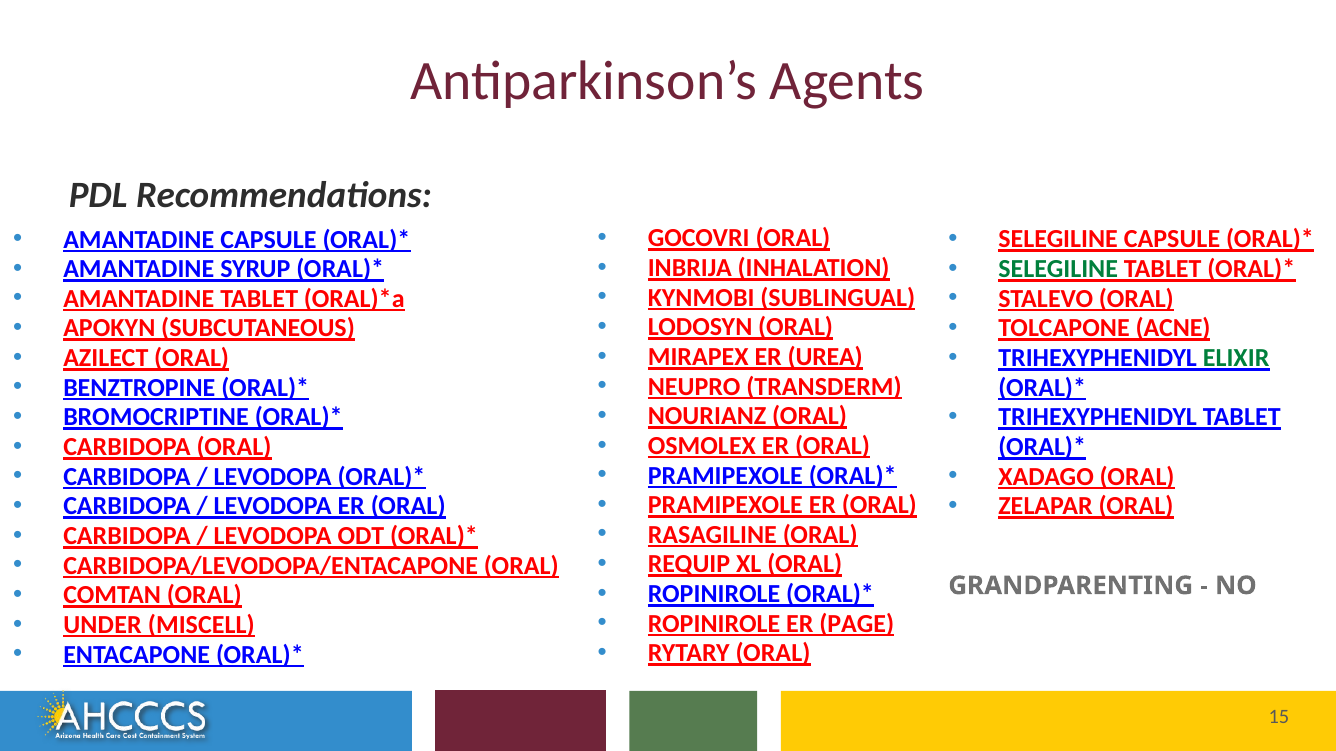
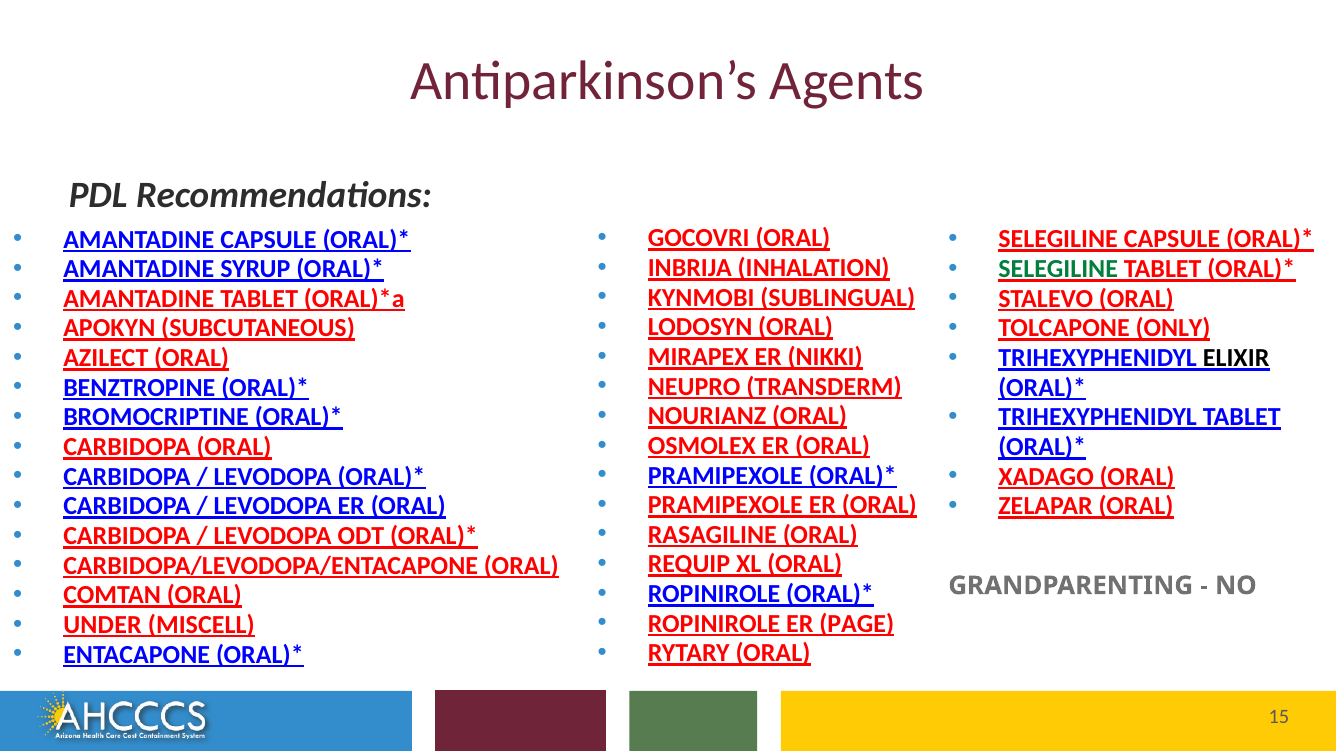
ACNE: ACNE -> ONLY
UREA: UREA -> NIKKI
ELIXIR colour: green -> black
